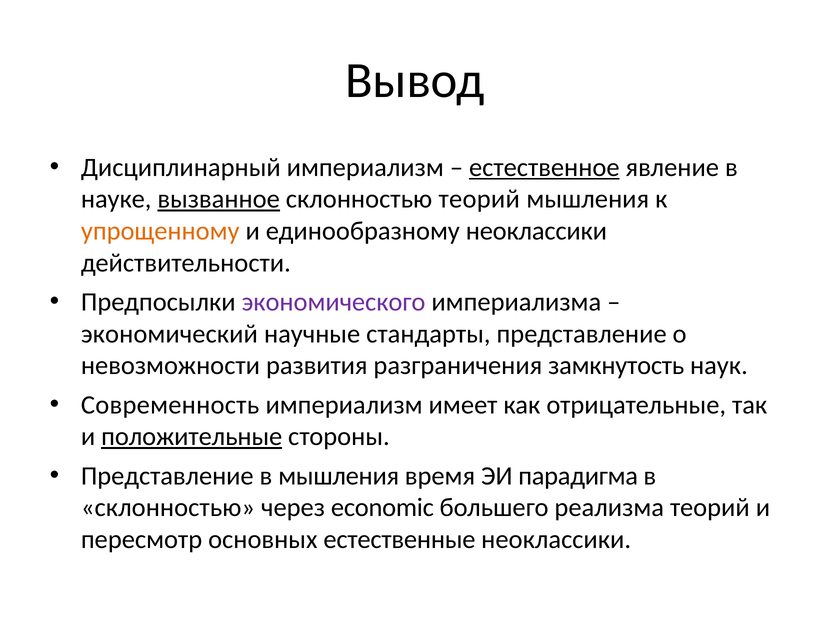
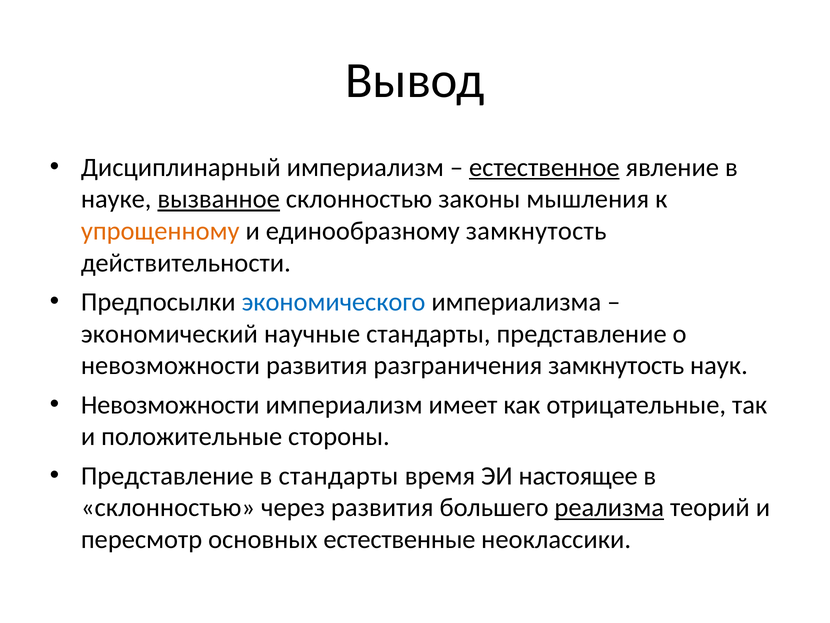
склонностью теорий: теорий -> законы
единообразному неоклассики: неоклассики -> замкнутость
экономического colour: purple -> blue
Современность at (170, 404): Современность -> Невозможности
положительные underline: present -> none
в мышления: мышления -> стандарты
парадигма: парадигма -> настоящее
через economic: economic -> развития
реализма underline: none -> present
